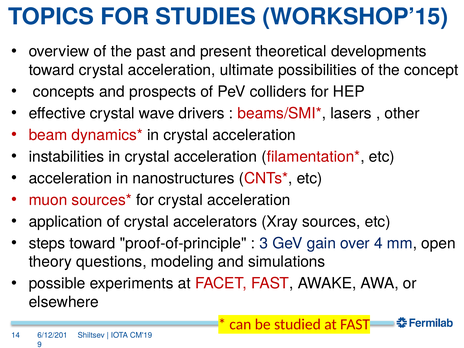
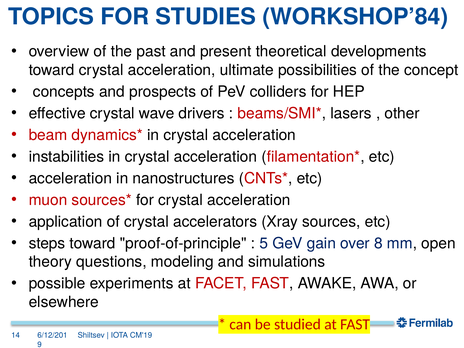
WORKSHOP’15: WORKSHOP’15 -> WORKSHOP’84
3: 3 -> 5
4: 4 -> 8
